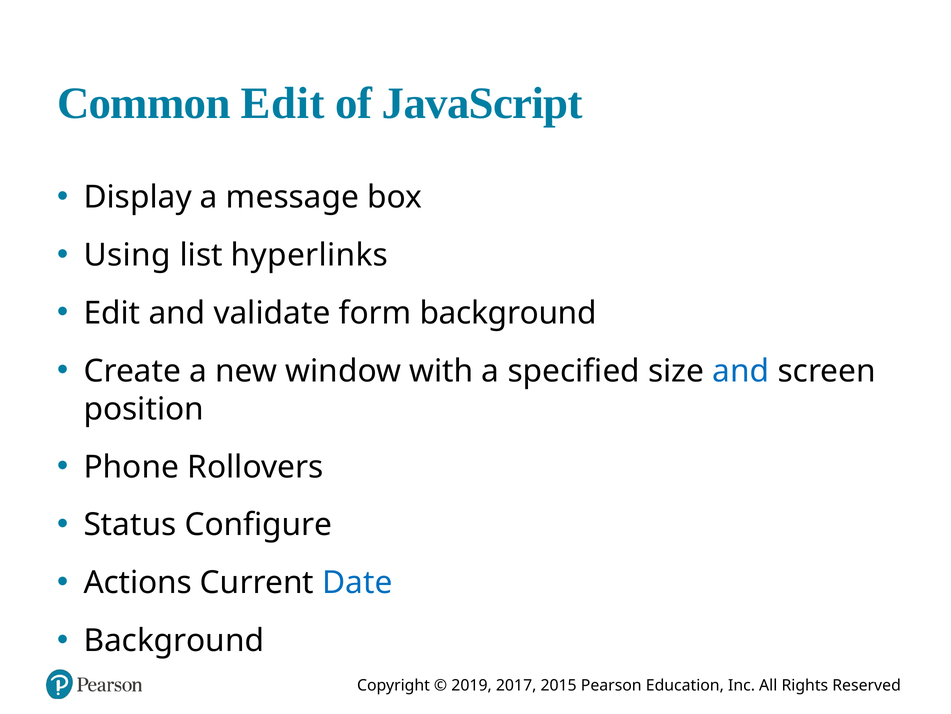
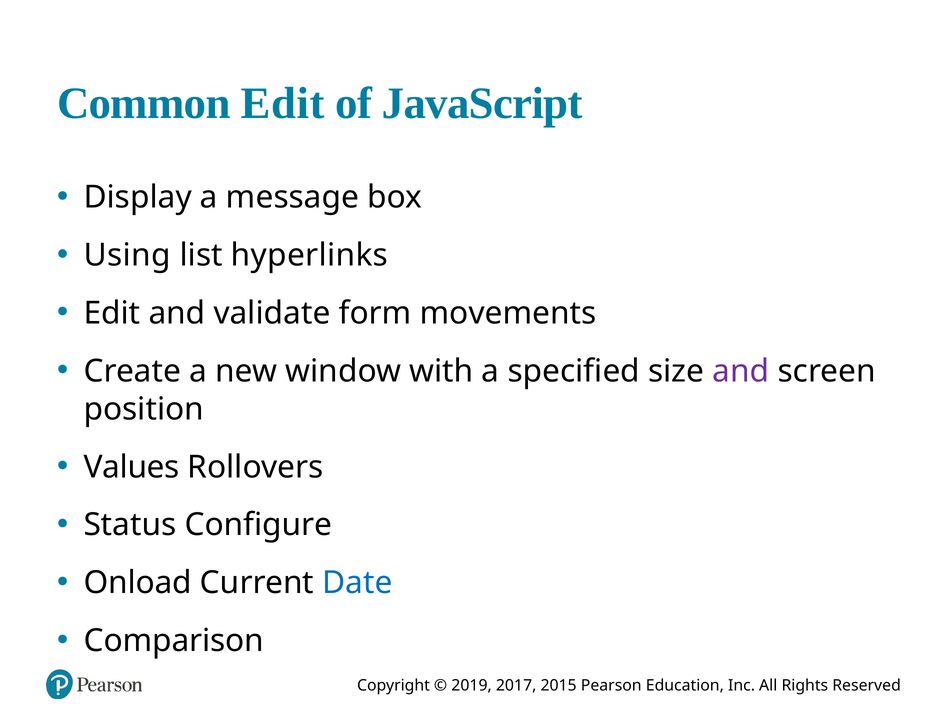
form background: background -> movements
and at (741, 371) colour: blue -> purple
Phone: Phone -> Values
Actions: Actions -> Onload
Background at (174, 640): Background -> Comparison
